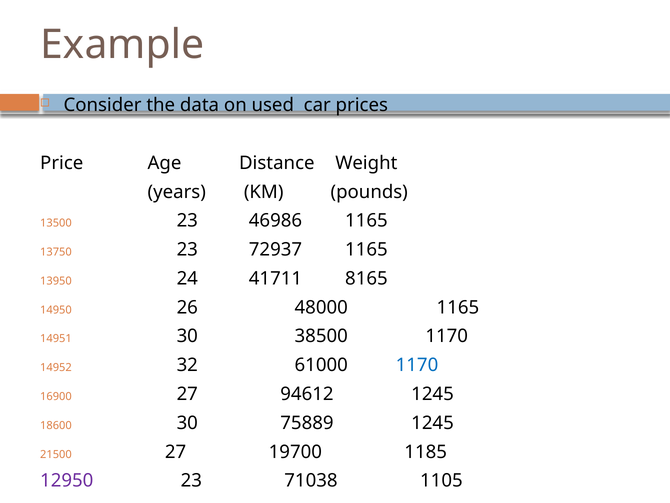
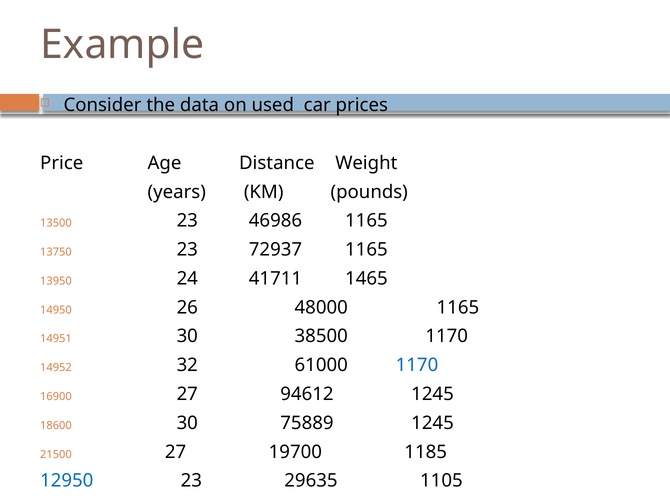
8165: 8165 -> 1465
12950 colour: purple -> blue
71038: 71038 -> 29635
